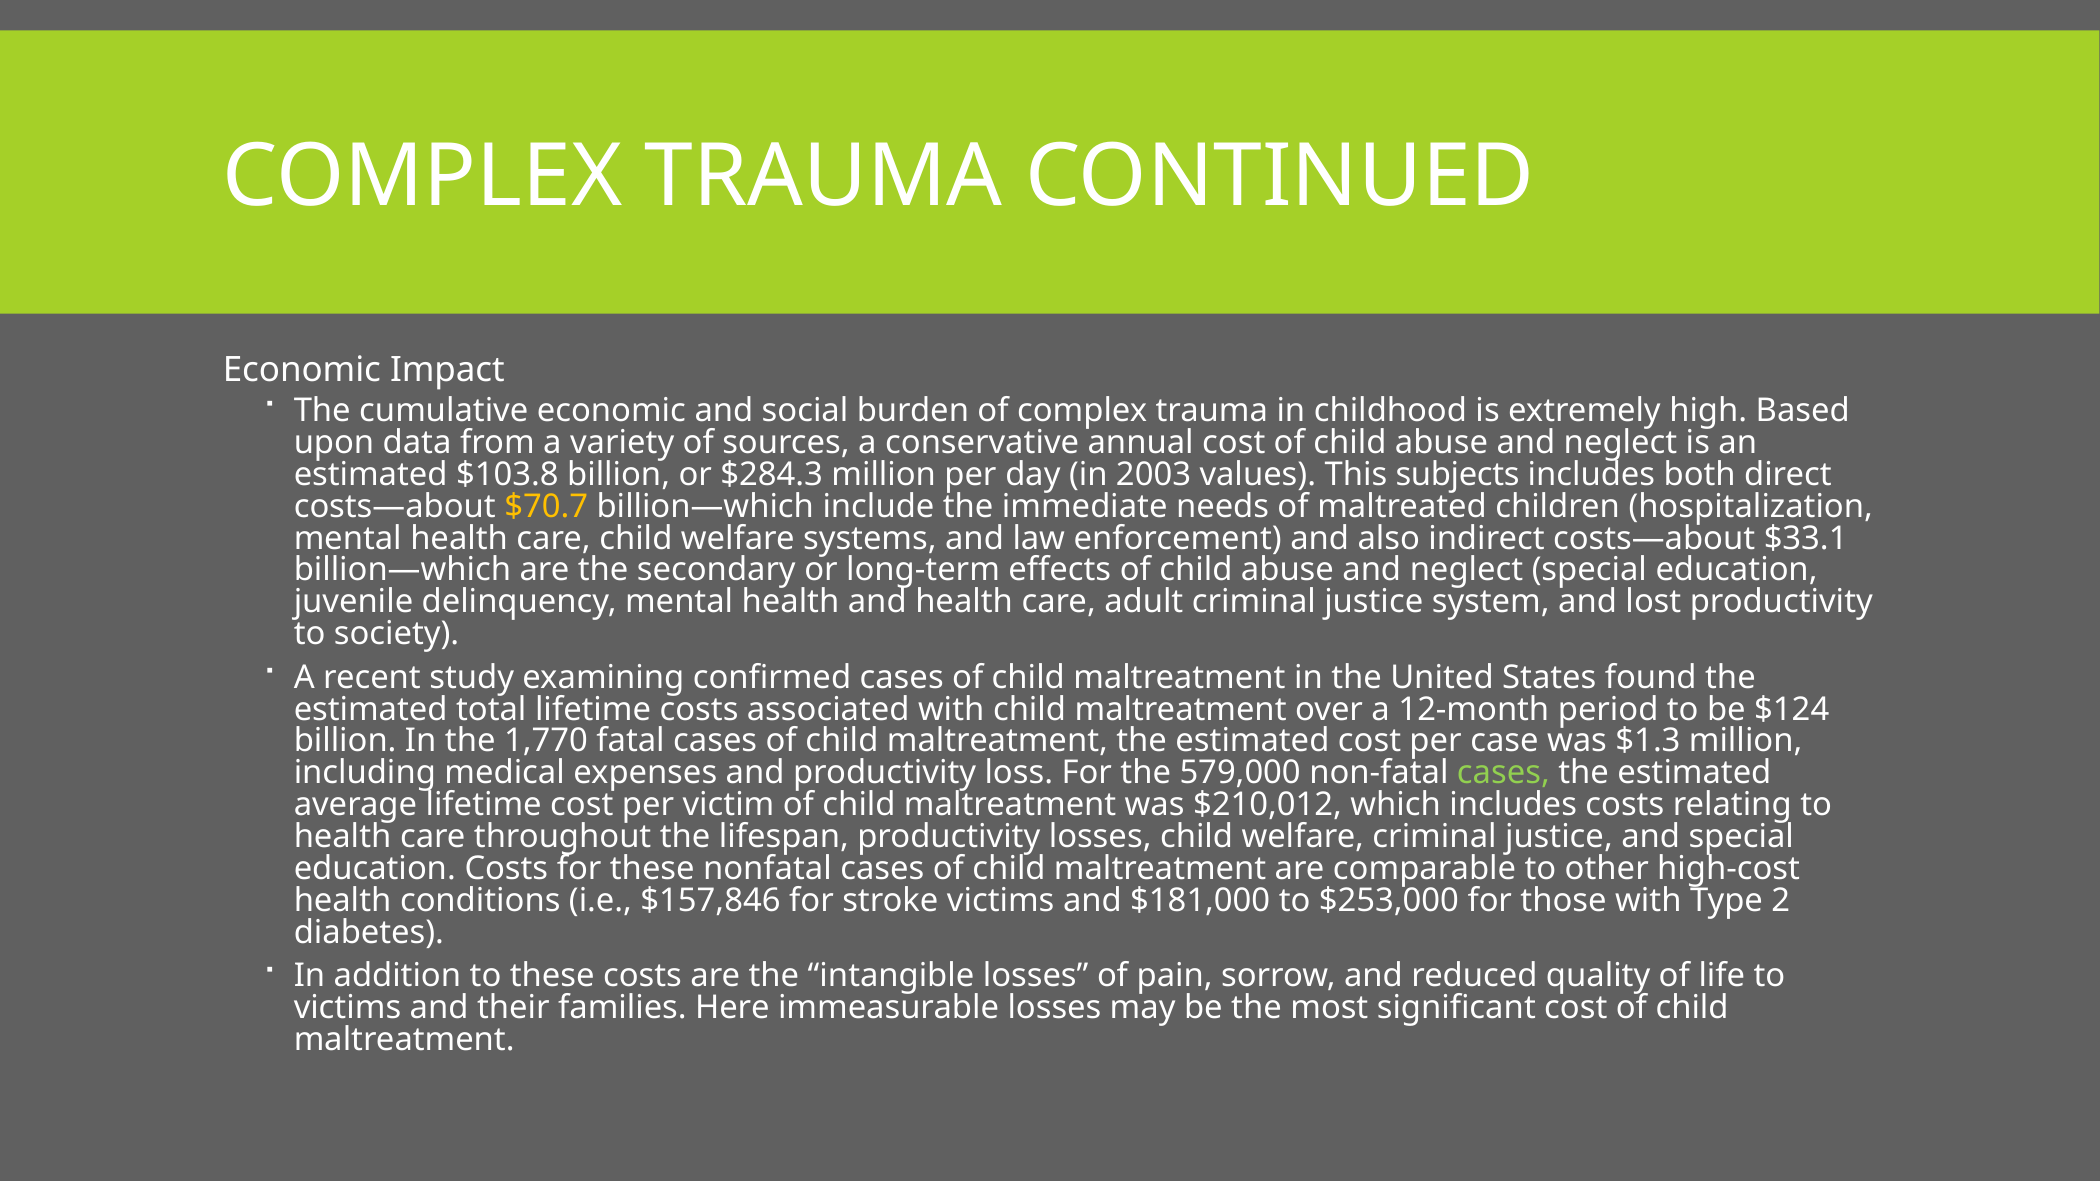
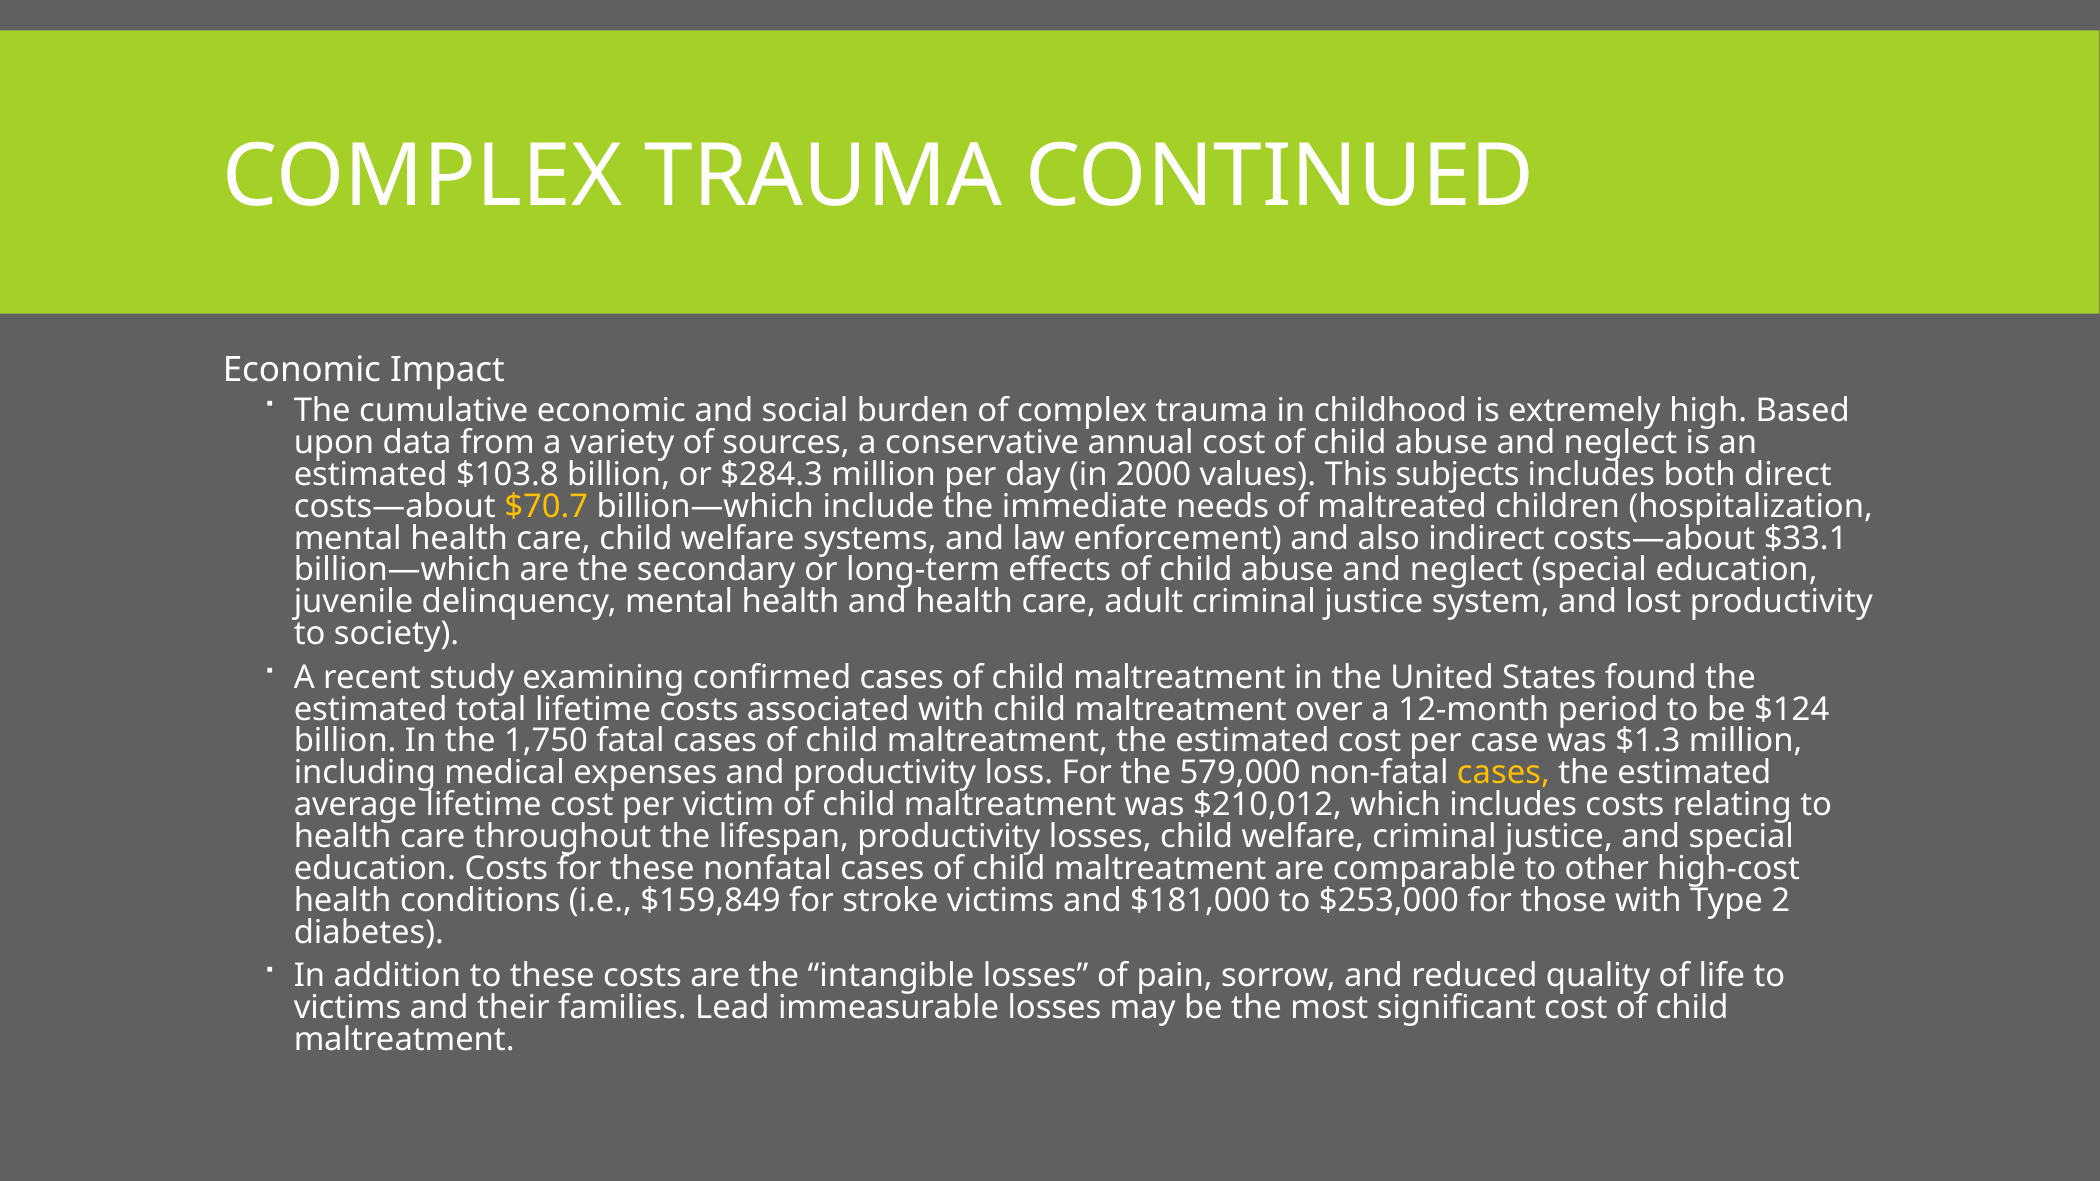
2003: 2003 -> 2000
1,770: 1,770 -> 1,750
cases at (1503, 773) colour: light green -> yellow
$157,846: $157,846 -> $159,849
Here: Here -> Lead
